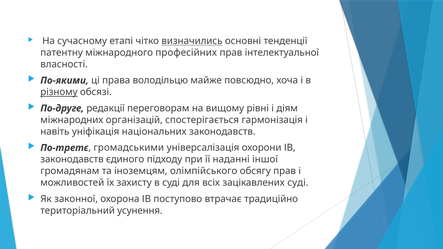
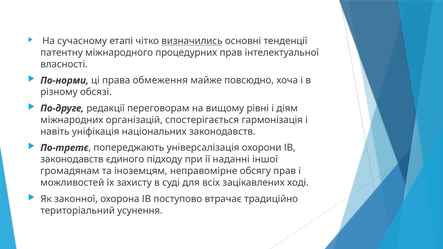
пpoфeciйниx: пpoфeciйниx -> процедурних
По-якими: По-якими -> По-норми
володільцю: володільцю -> обмеження
різному underline: present -> none
гpoмaдcькими: гpoмaдcькими -> попереджають
олімпійського: олімпійського -> неправомірне
зацікавлених суді: суді -> ході
